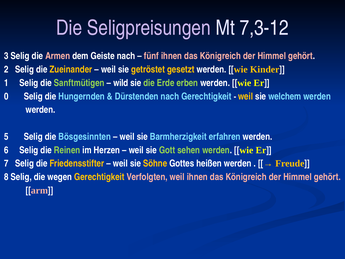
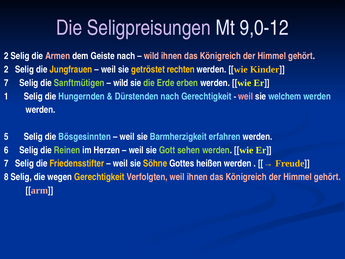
7,3-12: 7,3-12 -> 9,0-12
3 at (6, 56): 3 -> 2
fünf at (151, 56): fünf -> wild
Zueinander: Zueinander -> Jungfrauen
gesetzt: gesetzt -> rechten
1 at (6, 83): 1 -> 7
0: 0 -> 1
weil at (246, 96) colour: yellow -> pink
